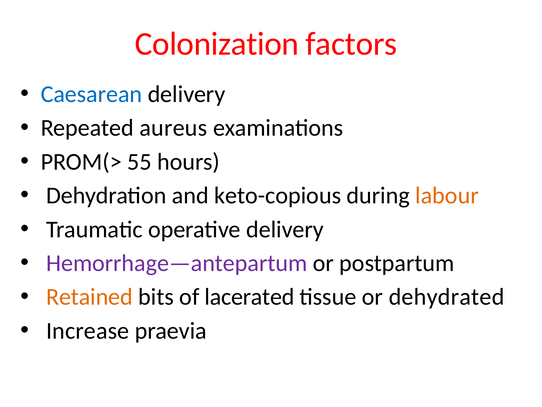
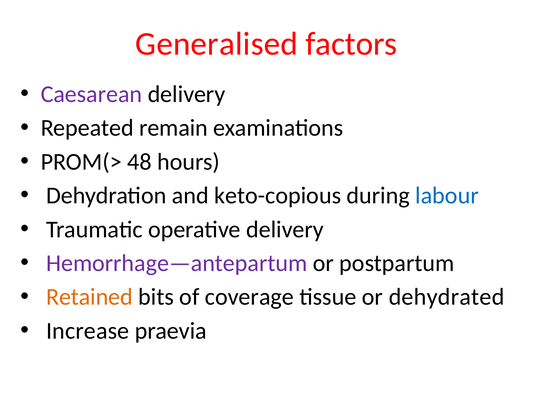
Colonization: Colonization -> Generalised
Caesarean colour: blue -> purple
aureus: aureus -> remain
55: 55 -> 48
labour colour: orange -> blue
lacerated: lacerated -> coverage
